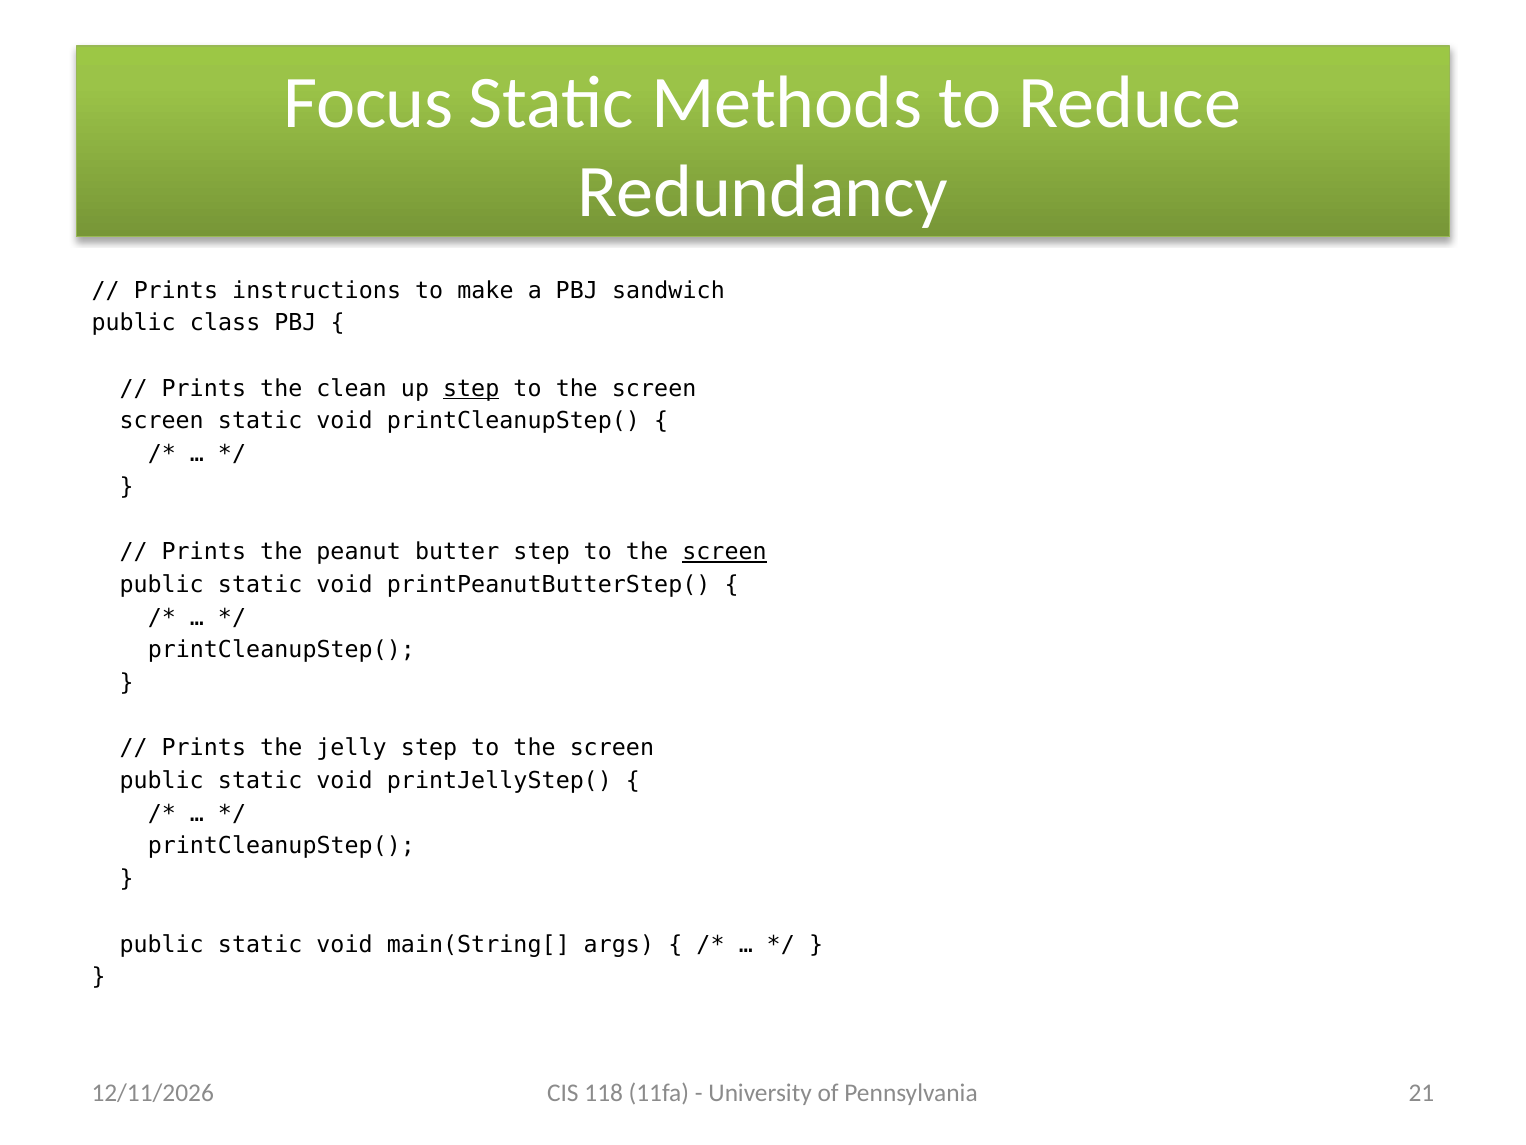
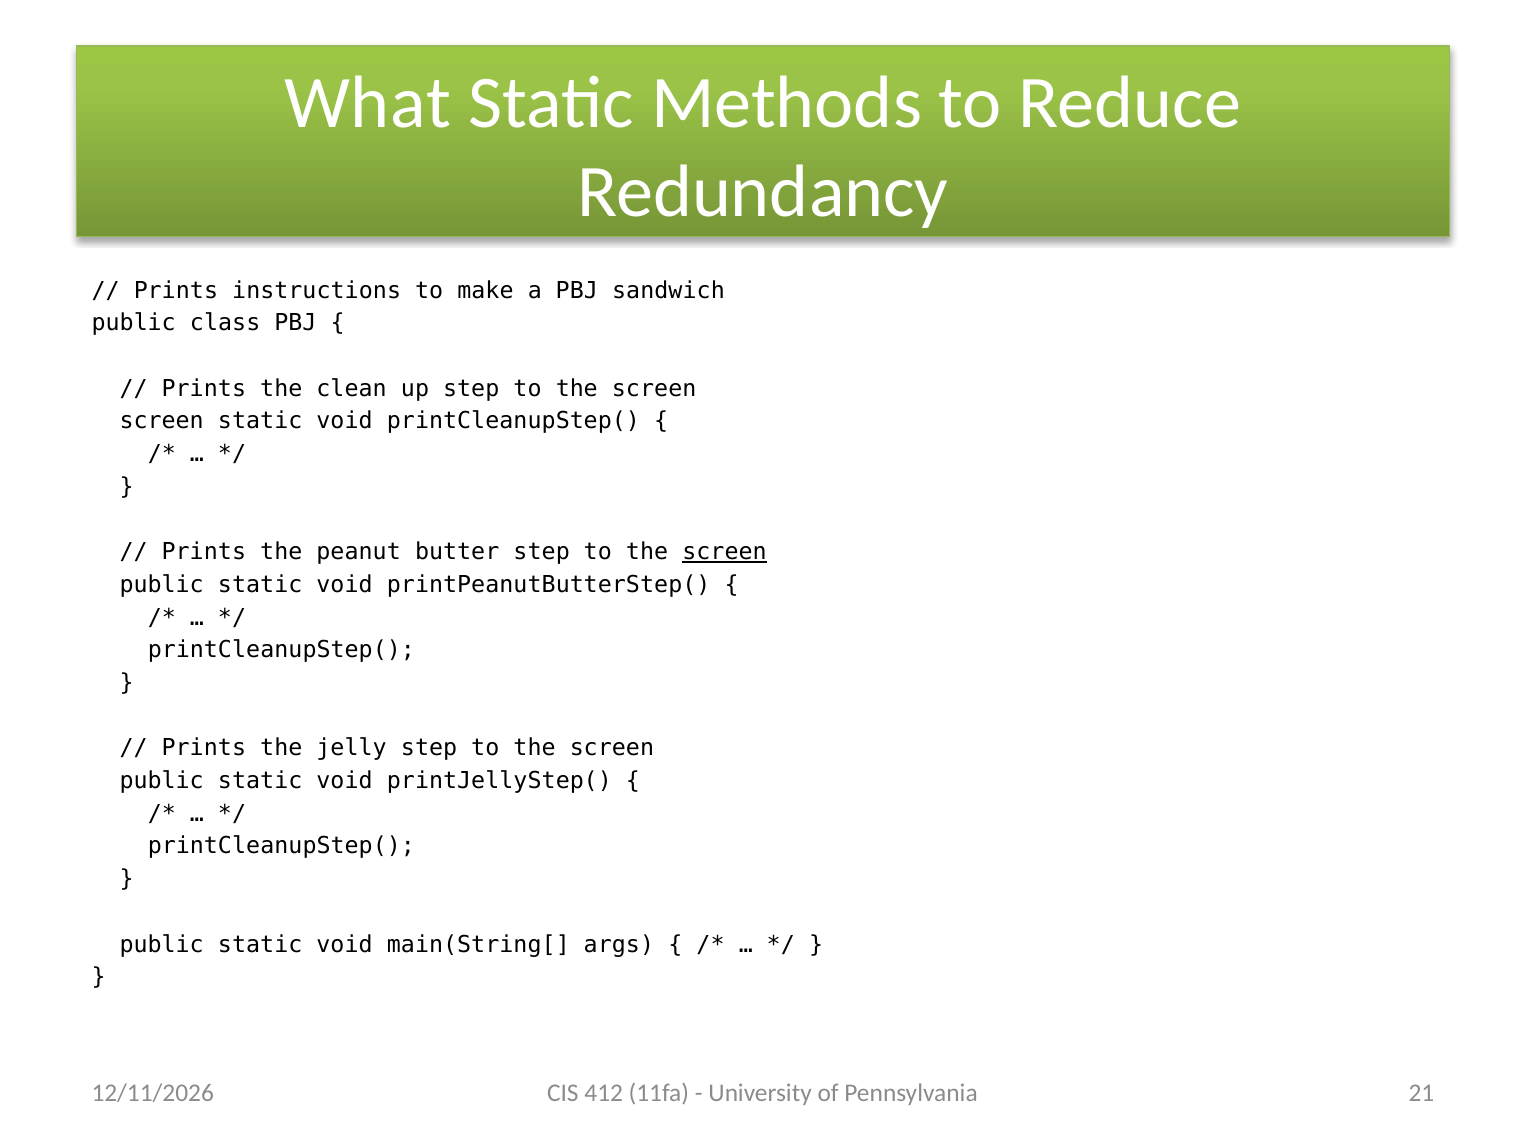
Focus: Focus -> What
step at (471, 388) underline: present -> none
118: 118 -> 412
